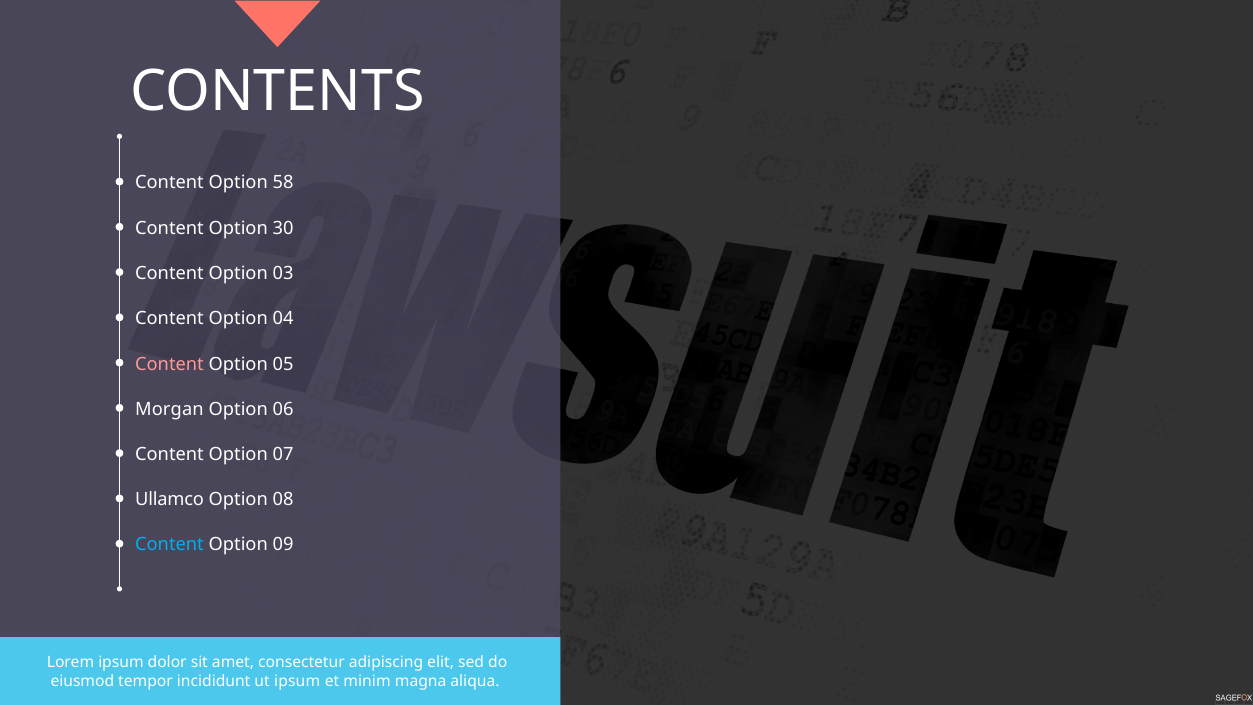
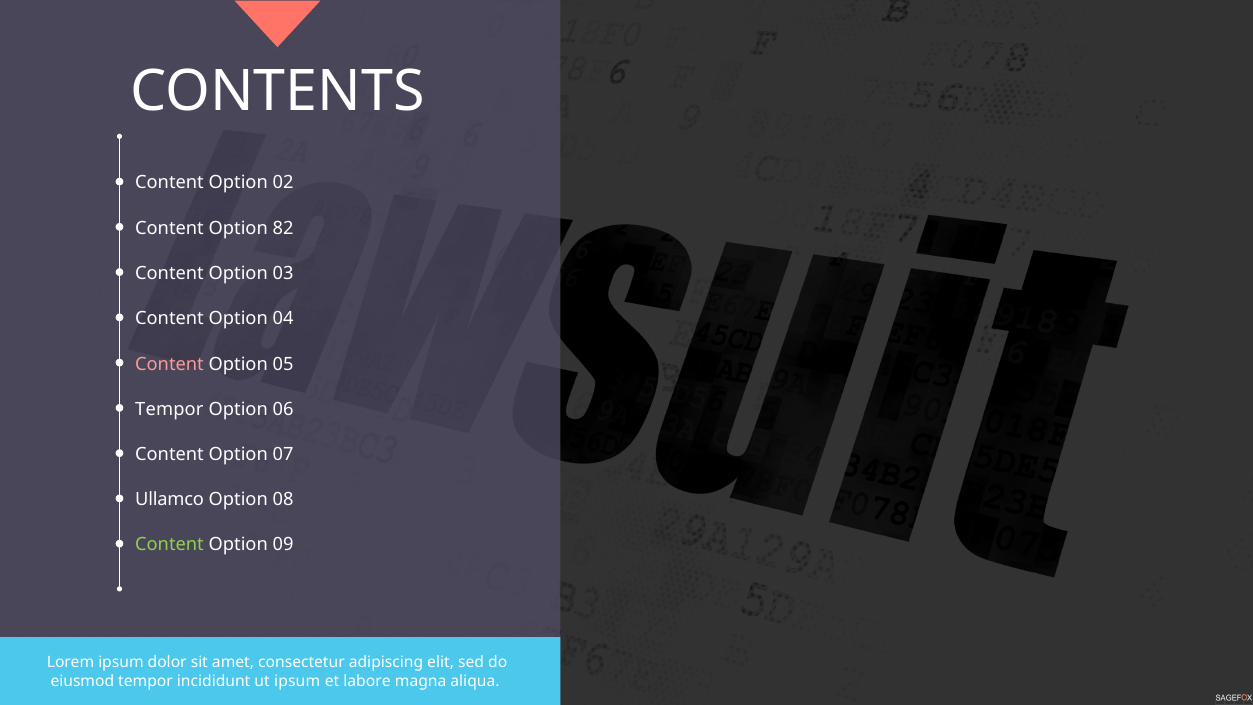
58: 58 -> 02
30: 30 -> 82
Morgan at (169, 409): Morgan -> Tempor
Content at (169, 545) colour: light blue -> light green
minim: minim -> labore
